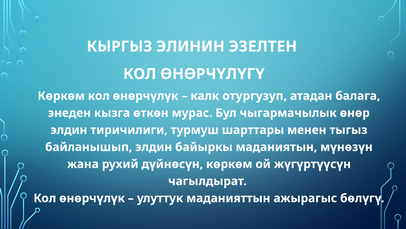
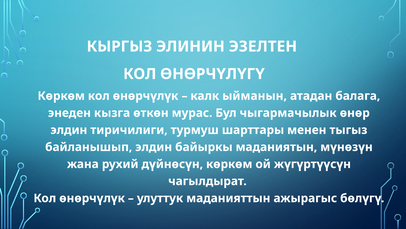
отургузуп: отургузуп -> ыйманын
